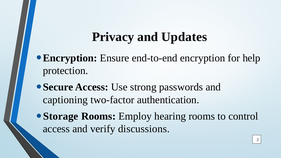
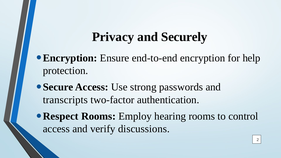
Updates: Updates -> Securely
captioning: captioning -> transcripts
Storage: Storage -> Respect
